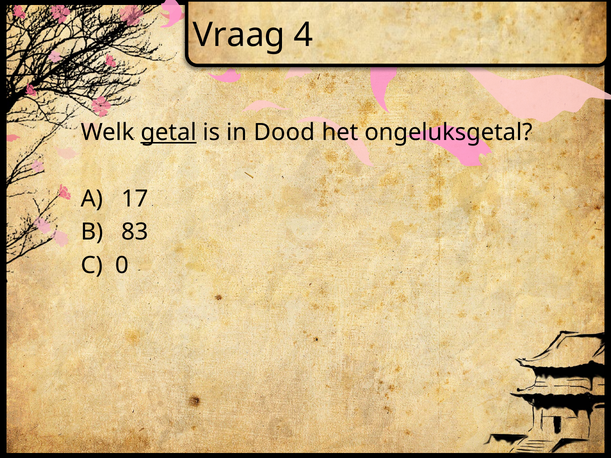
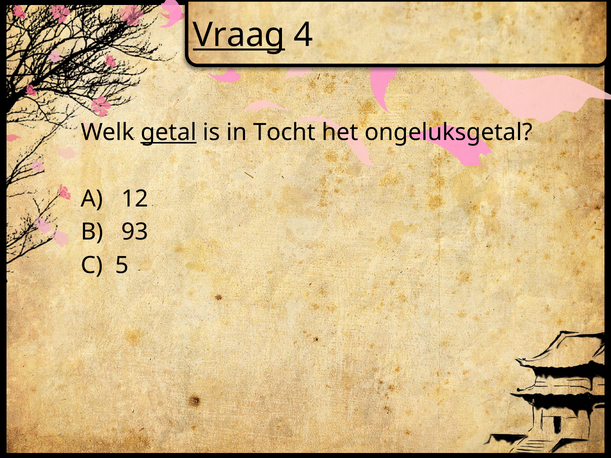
Vraag underline: none -> present
Dood: Dood -> Tocht
17: 17 -> 12
83: 83 -> 93
0: 0 -> 5
